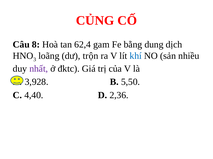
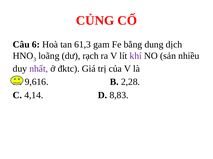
8: 8 -> 6
62,4: 62,4 -> 61,3
trộn: trộn -> rạch
khí colour: blue -> purple
3,928: 3,928 -> 9,616
5,50: 5,50 -> 2,28
4,40: 4,40 -> 4,14
2,36: 2,36 -> 8,83
